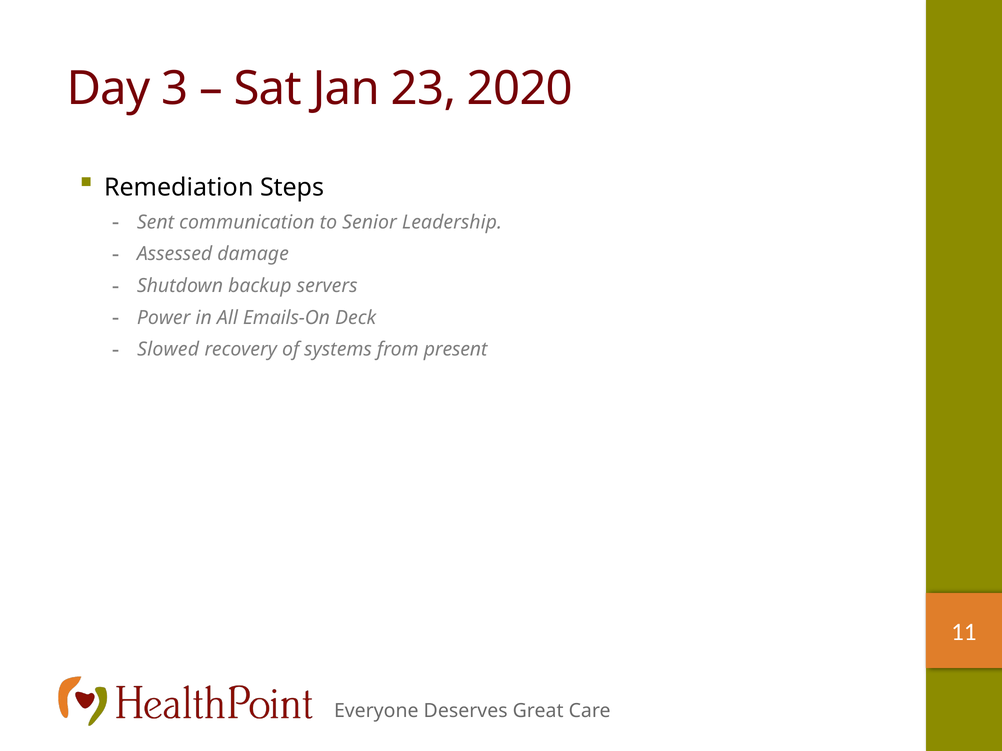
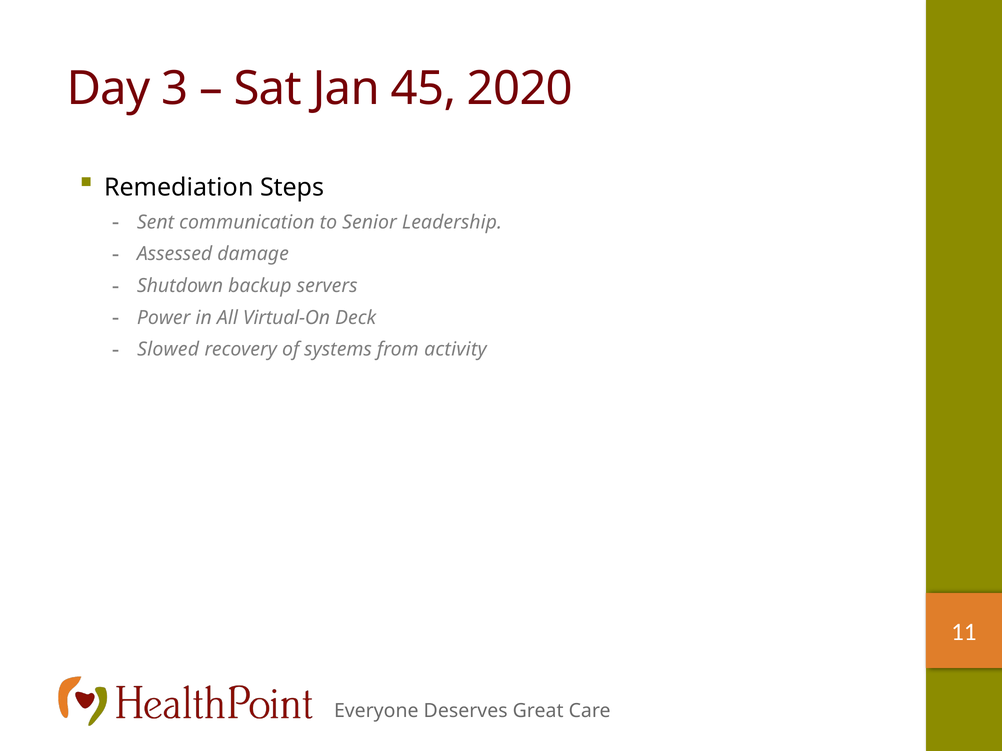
23: 23 -> 45
Emails-On: Emails-On -> Virtual-On
present: present -> activity
